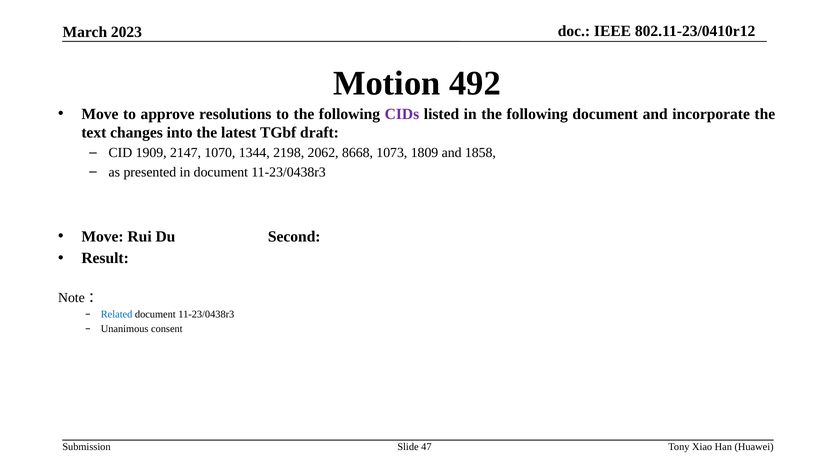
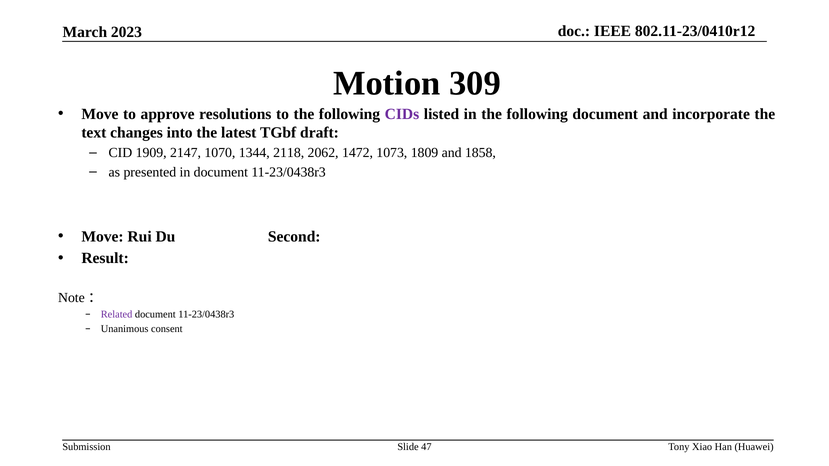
492: 492 -> 309
2198: 2198 -> 2118
8668: 8668 -> 1472
Related colour: blue -> purple
